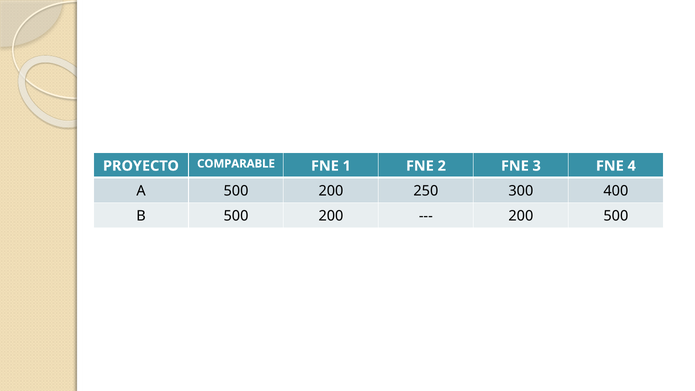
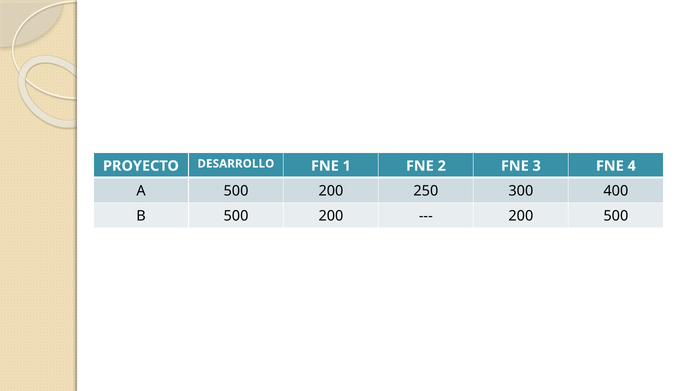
COMPARABLE: COMPARABLE -> DESARROLLO
